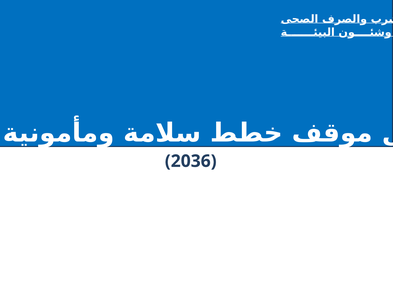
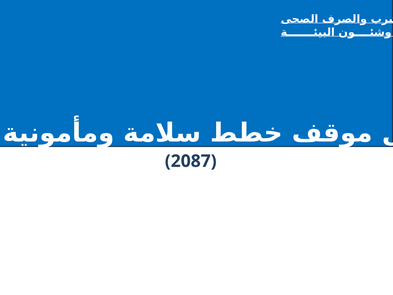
2036: 2036 -> 2087
